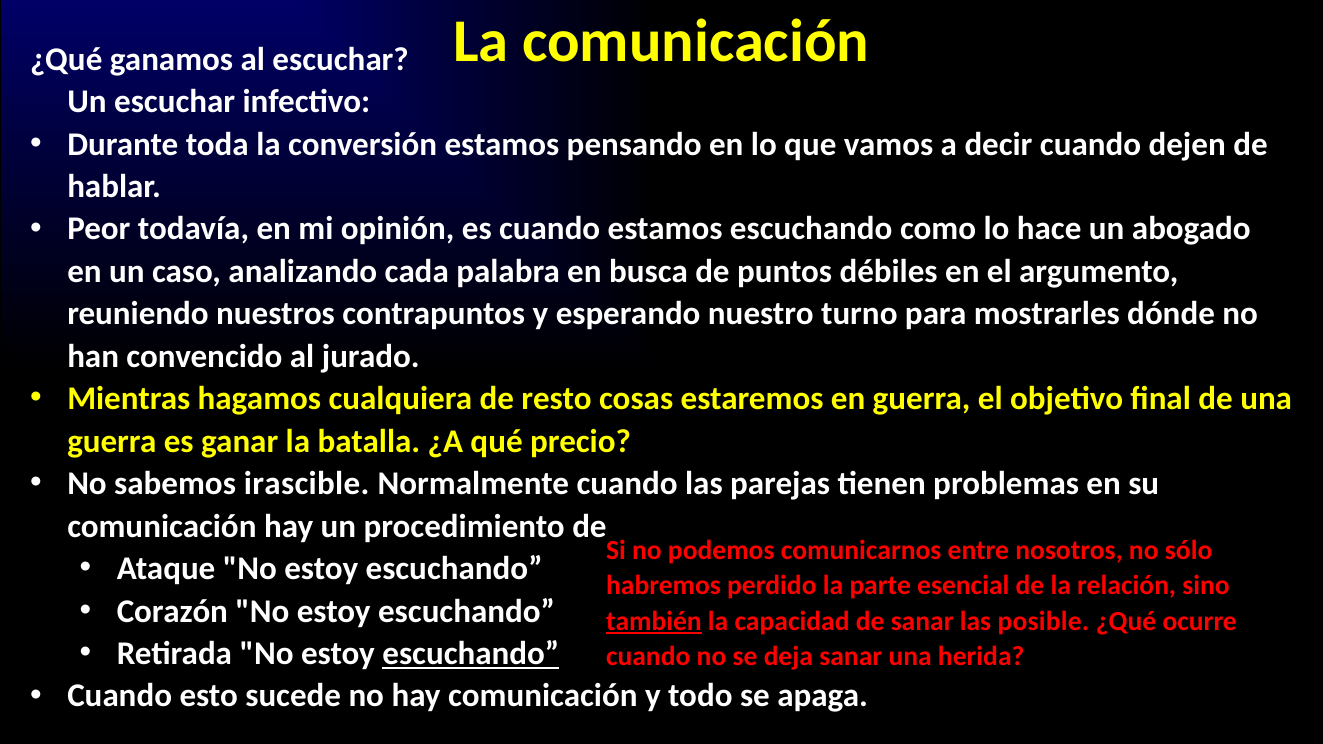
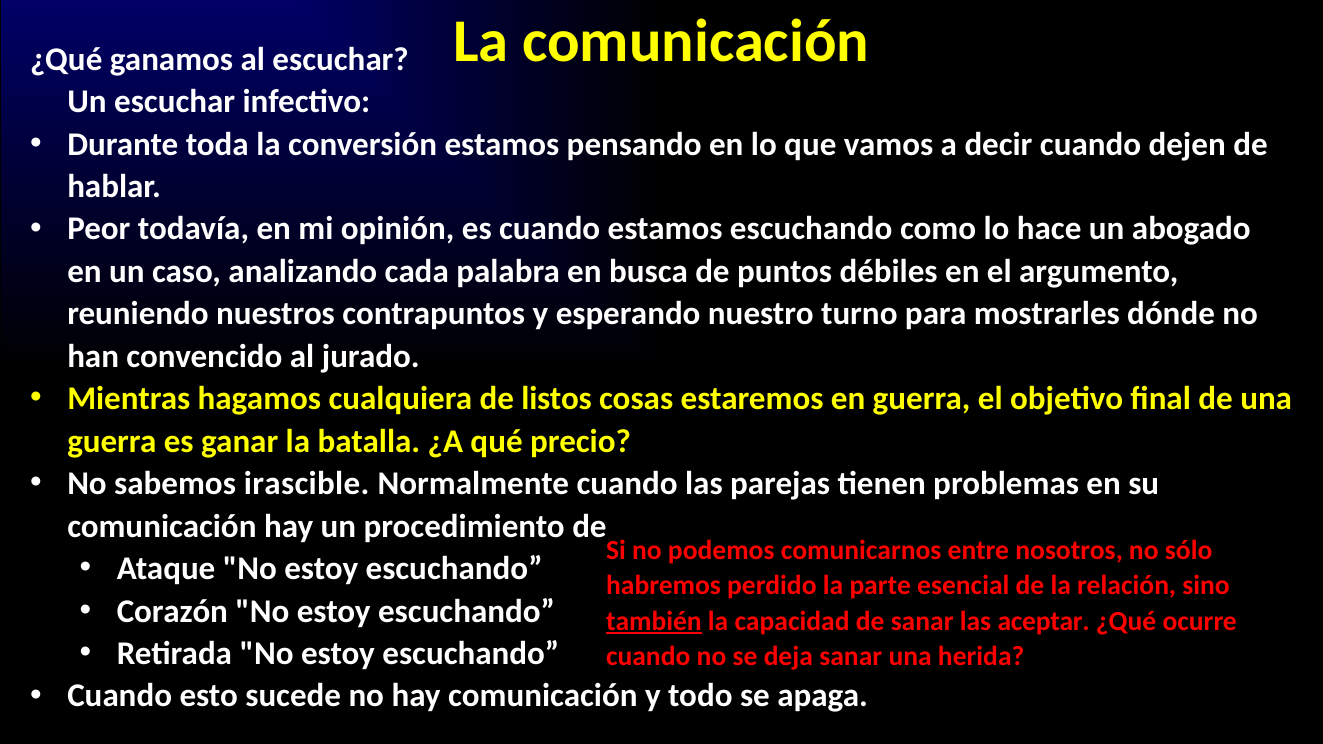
resto: resto -> listos
posible: posible -> aceptar
escuchando at (471, 654) underline: present -> none
